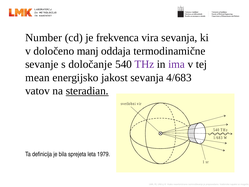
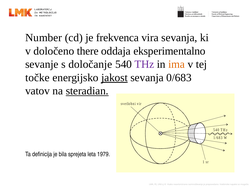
manj: manj -> there
termodinamične: termodinamične -> eksperimentalno
ima colour: purple -> orange
mean: mean -> točke
jakost underline: none -> present
4/683: 4/683 -> 0/683
